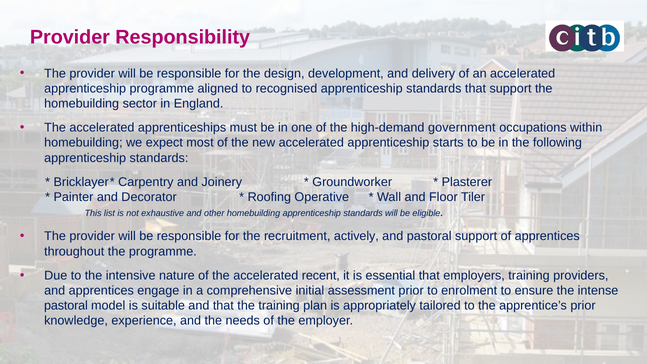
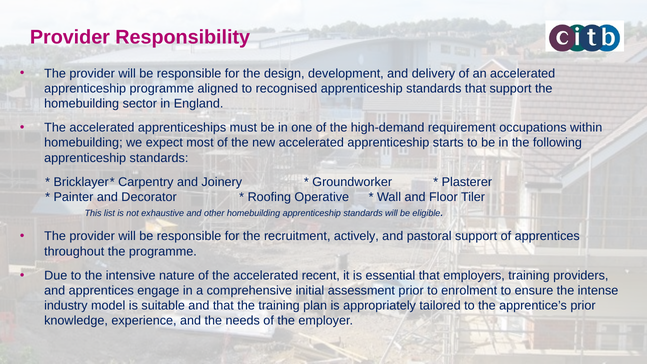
government: government -> requirement
pastoral at (66, 306): pastoral -> industry
